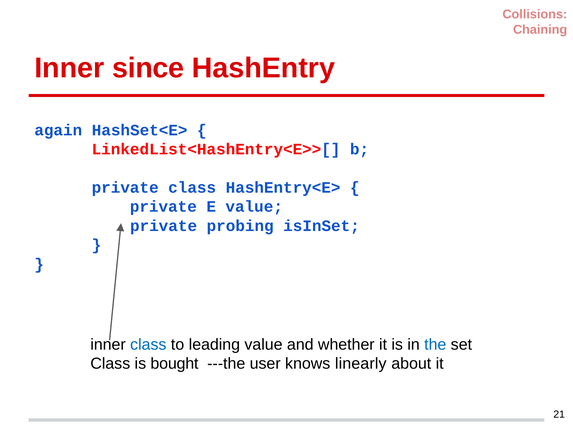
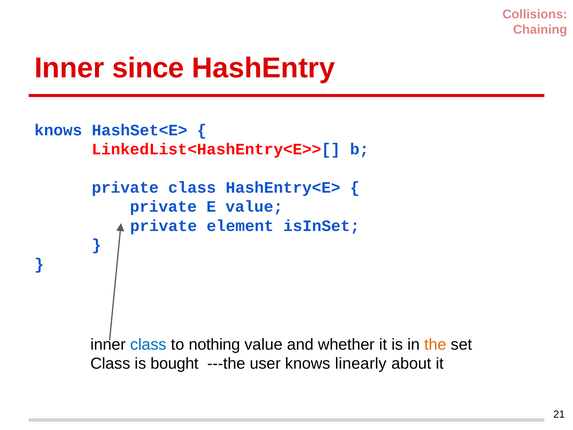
again at (58, 130): again -> knows
probing: probing -> element
leading: leading -> nothing
the colour: blue -> orange
